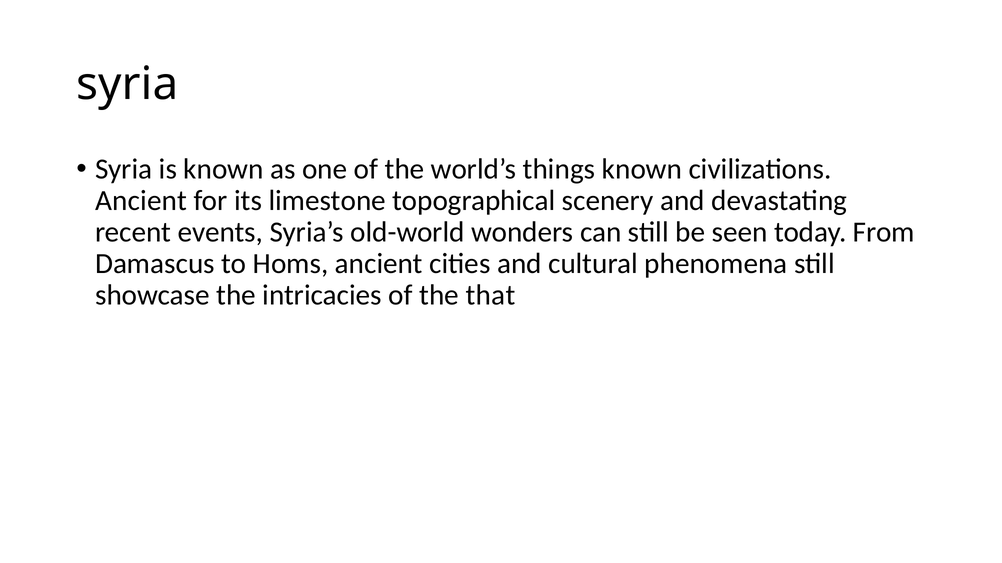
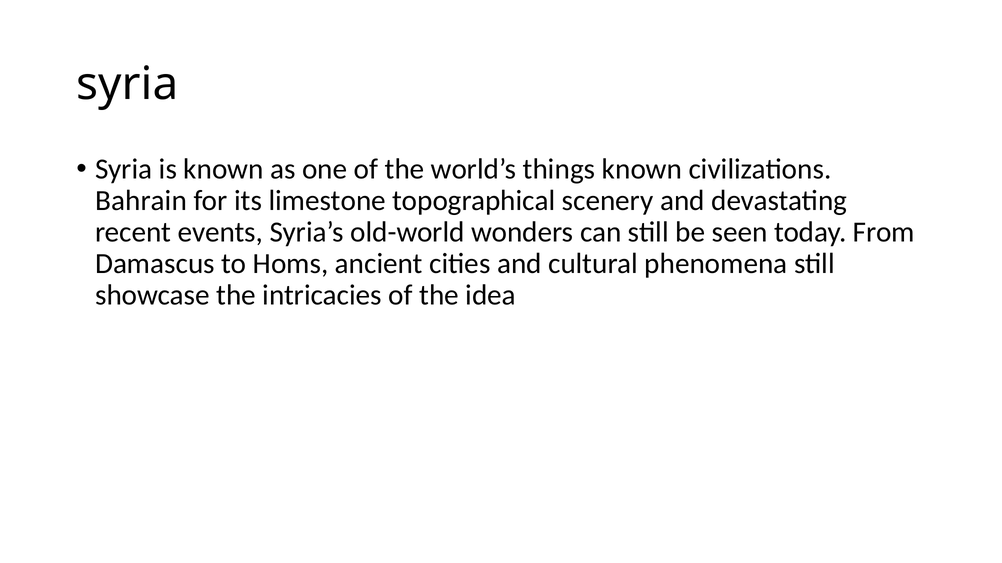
Ancient at (141, 201): Ancient -> Bahrain
that: that -> idea
